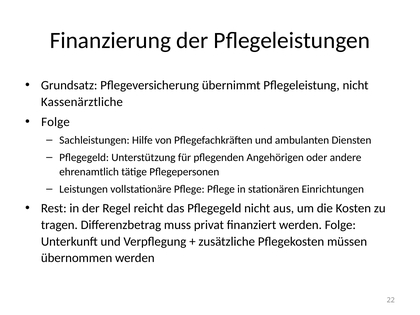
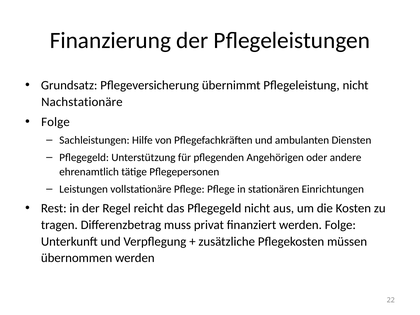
Kassenärztliche: Kassenärztliche -> Nachstationäre
